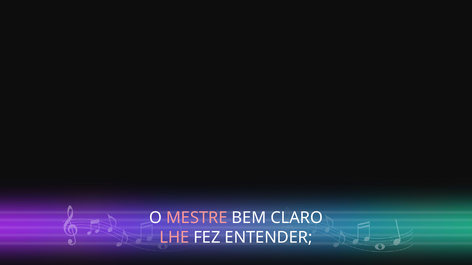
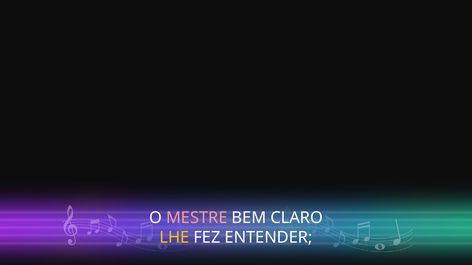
LHE colour: pink -> yellow
